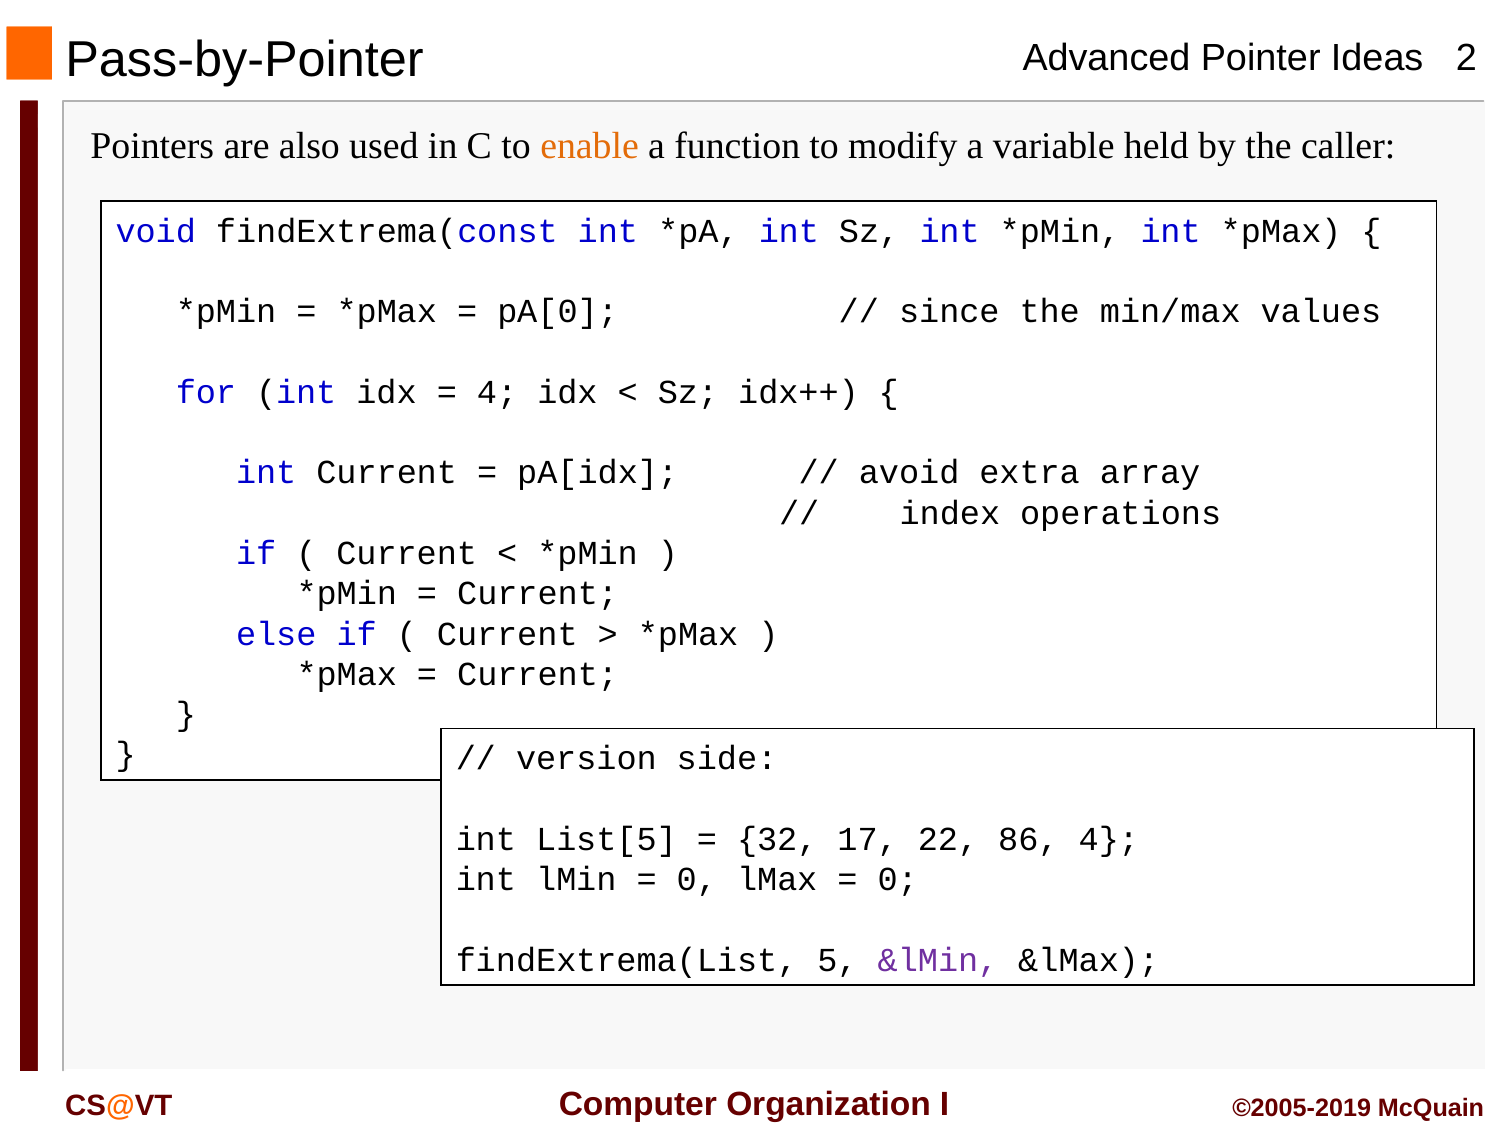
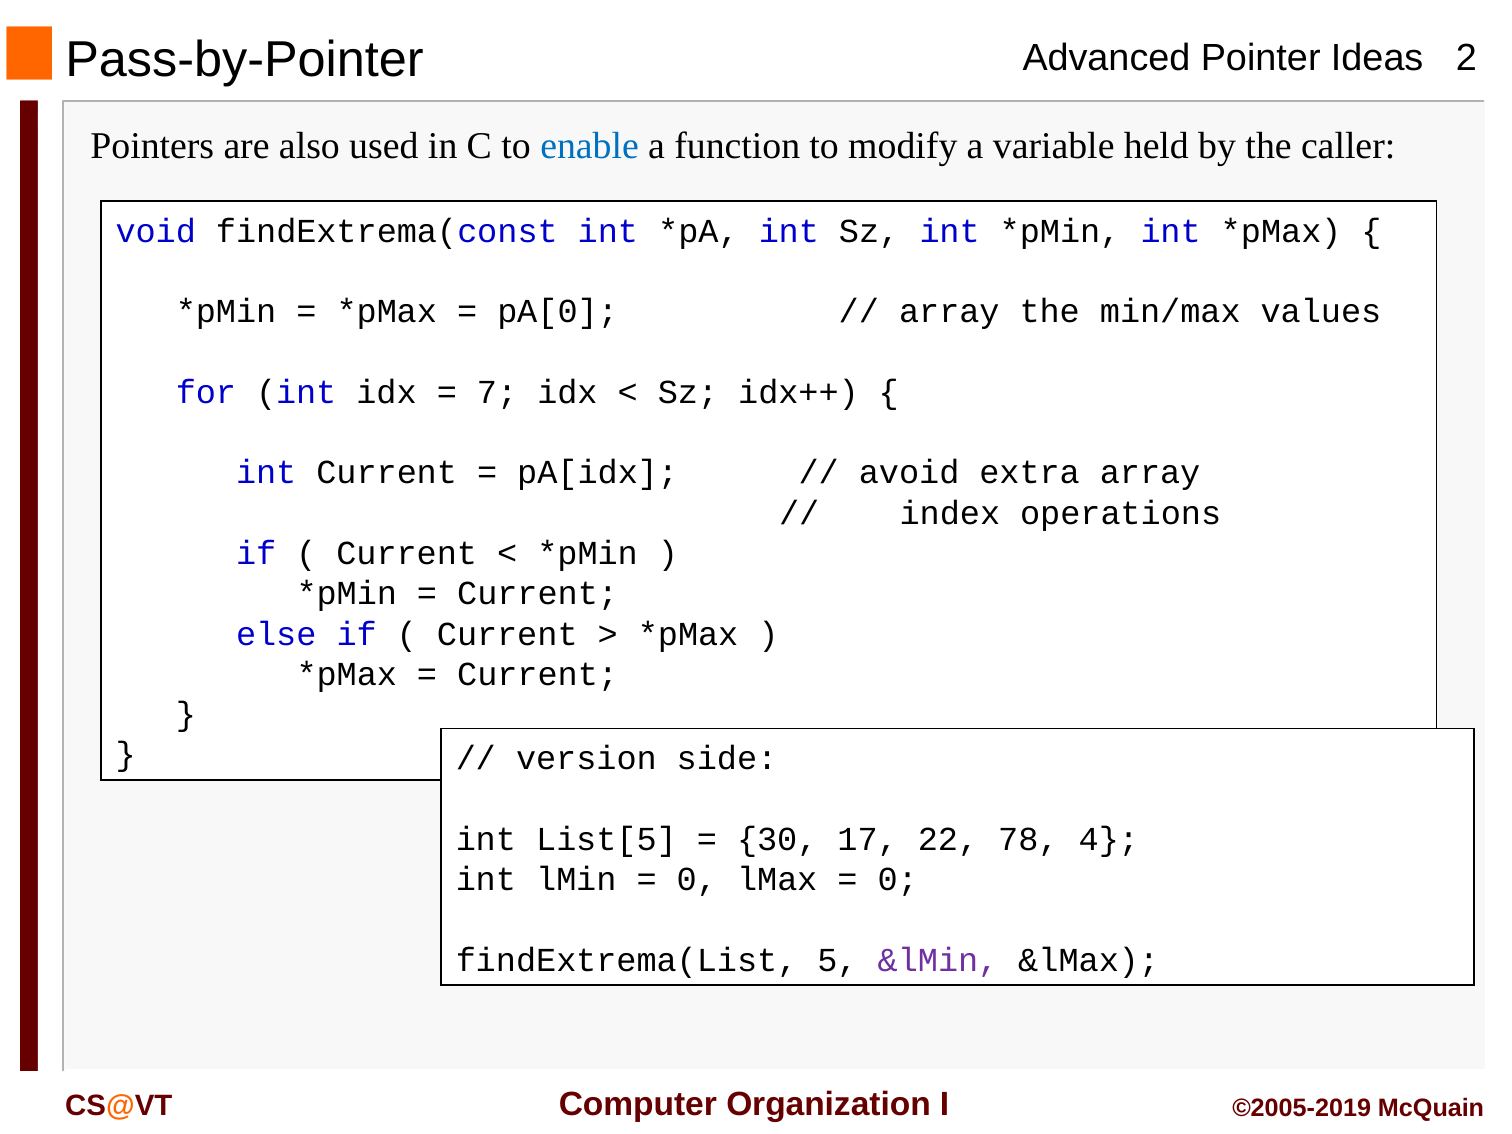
enable colour: orange -> blue
since at (949, 312): since -> array
4 at (497, 392): 4 -> 7
32: 32 -> 30
86: 86 -> 78
